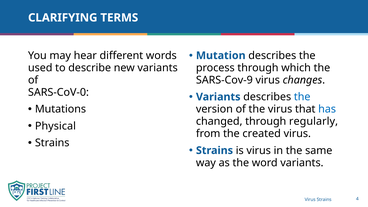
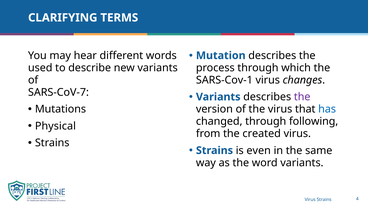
SARS-Cov-9: SARS-Cov-9 -> SARS-Cov-1
SARS-CoV-0: SARS-CoV-0 -> SARS-CoV-7
the at (302, 97) colour: blue -> purple
regularly: regularly -> following
is virus: virus -> even
